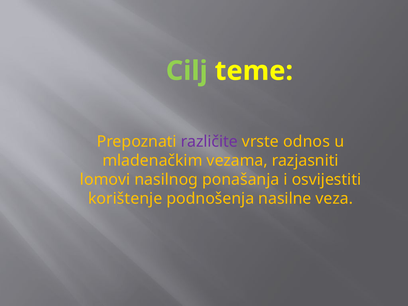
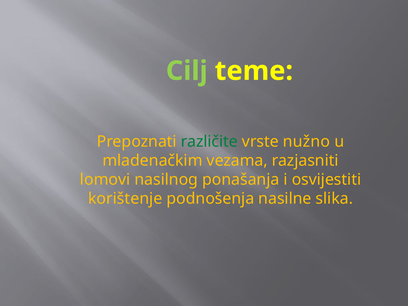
različite colour: purple -> green
odnos: odnos -> nužno
veza: veza -> slika
